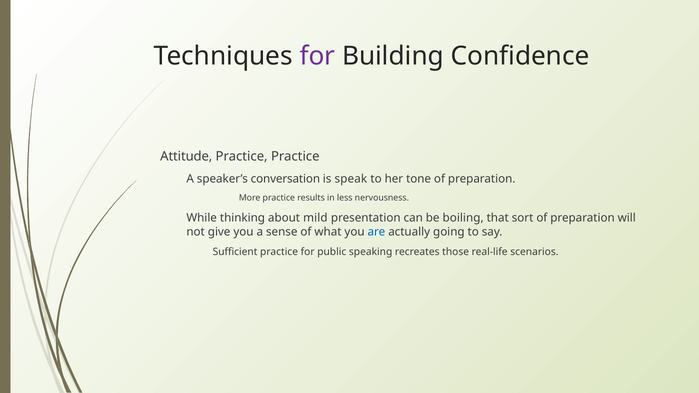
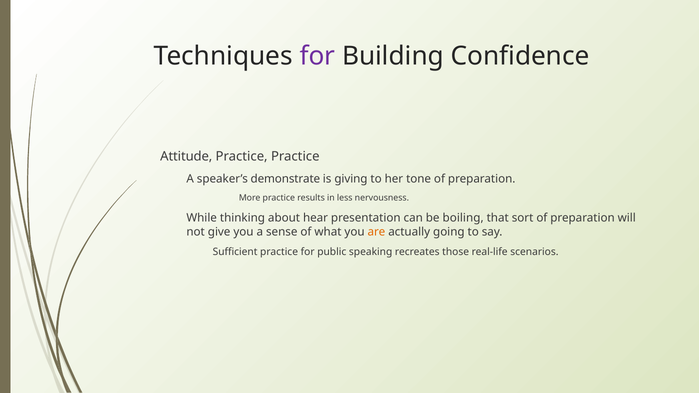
conversation: conversation -> demonstrate
speak: speak -> giving
mild: mild -> hear
are colour: blue -> orange
